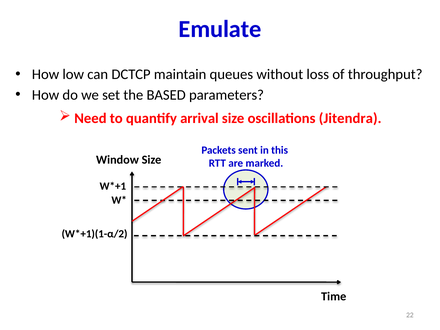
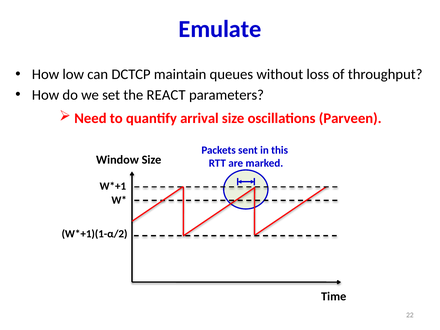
BASED: BASED -> REACT
Jitendra: Jitendra -> Parveen
